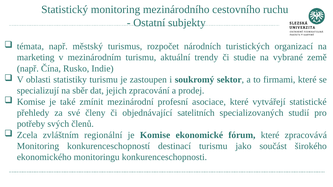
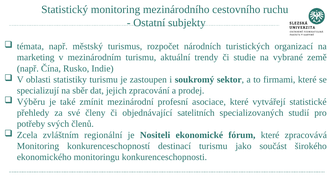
Komise at (31, 102): Komise -> Výběru
je Komise: Komise -> Nositeli
